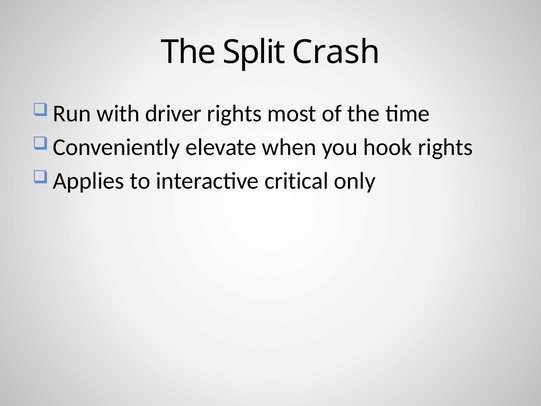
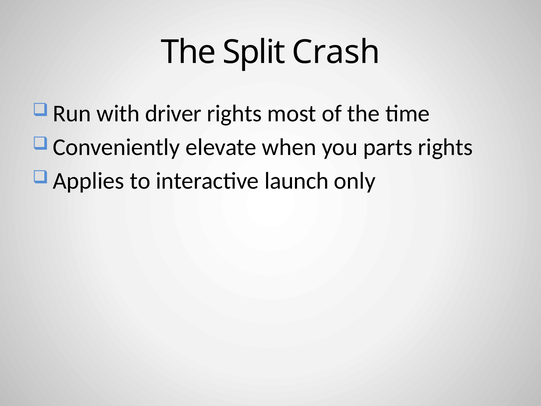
hook: hook -> parts
critical: critical -> launch
